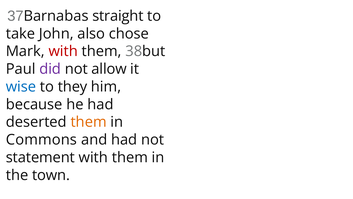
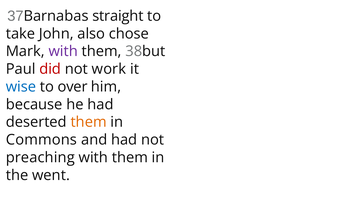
with at (63, 51) colour: red -> purple
did colour: purple -> red
allow: allow -> work
they: they -> over
statement: statement -> preaching
town: town -> went
